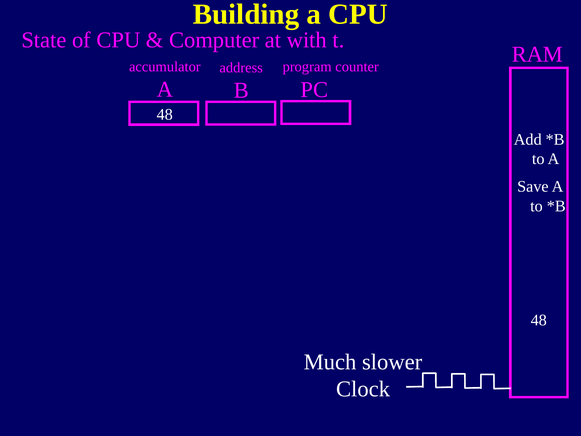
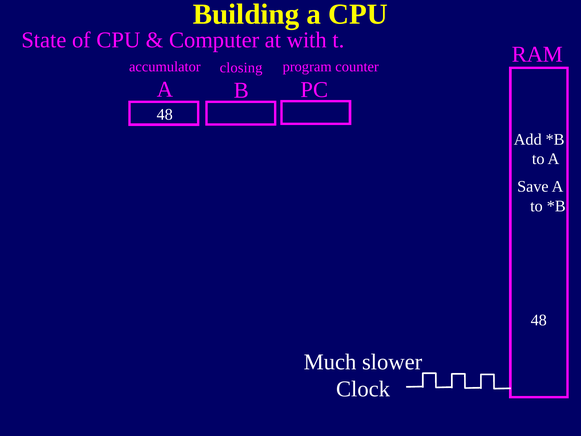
address: address -> closing
